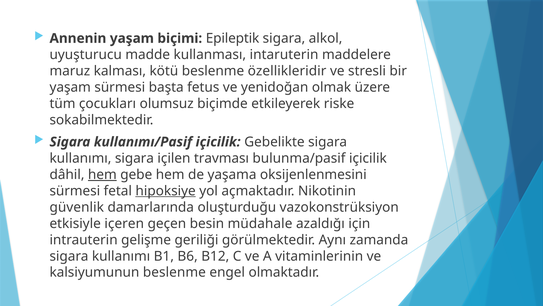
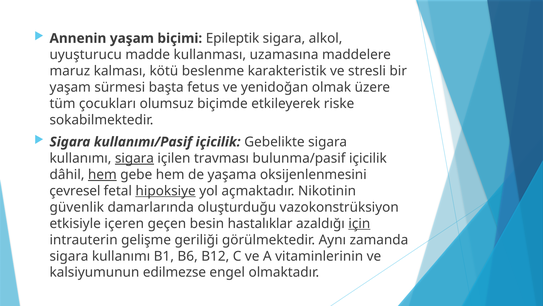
intaruterin: intaruterin -> uzamasına
özellikleridir: özellikleridir -> karakteristik
sigara at (134, 158) underline: none -> present
sürmesi at (75, 191): sürmesi -> çevresel
müdahale: müdahale -> hastalıklar
için underline: none -> present
kalsiyumunun beslenme: beslenme -> edilmezse
